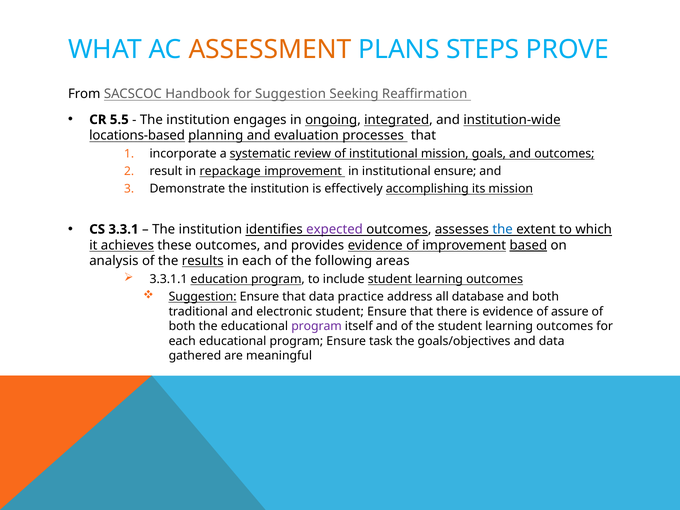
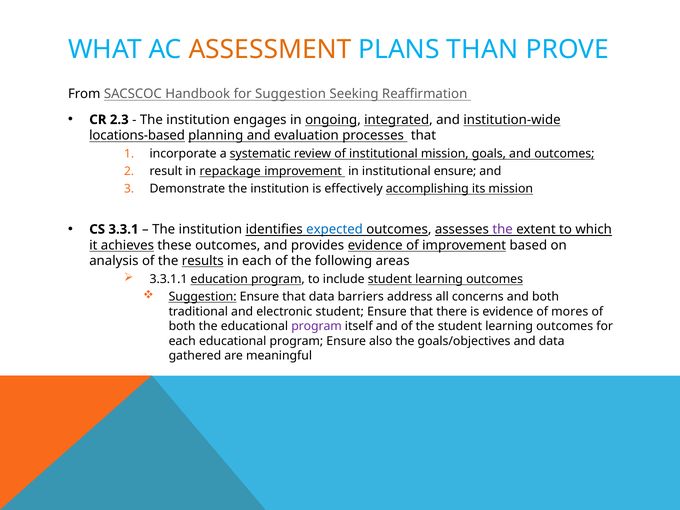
STEPS: STEPS -> THAN
5.5: 5.5 -> 2.3
expected colour: purple -> blue
the at (503, 229) colour: blue -> purple
based underline: present -> none
practice: practice -> barriers
database: database -> concerns
assure: assure -> mores
task: task -> also
